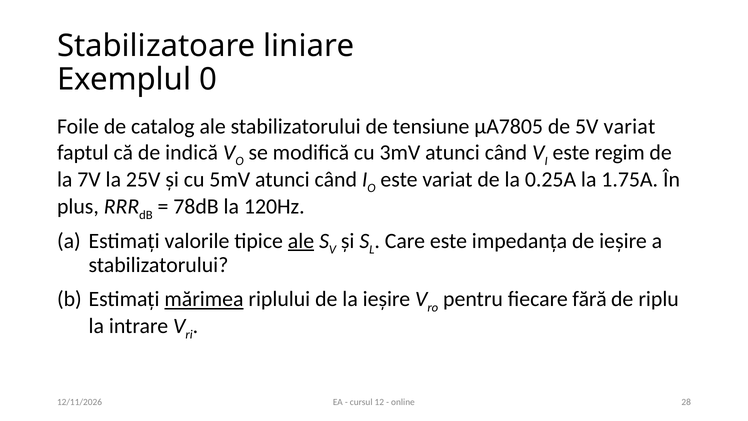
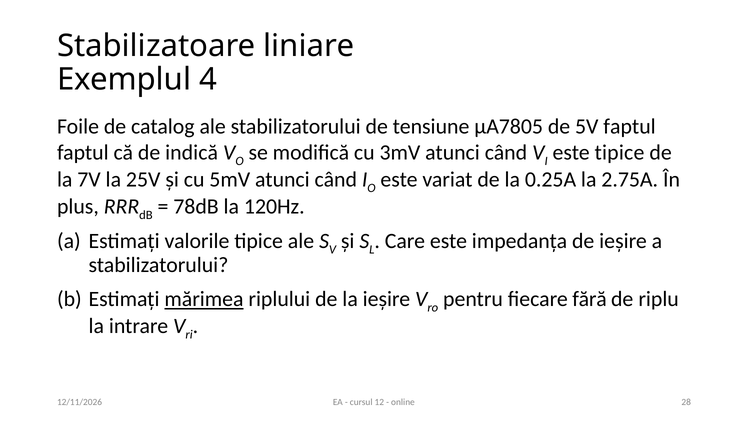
0: 0 -> 4
5V variat: variat -> faptul
este regim: regim -> tipice
1.75A: 1.75A -> 2.75A
ale at (301, 241) underline: present -> none
